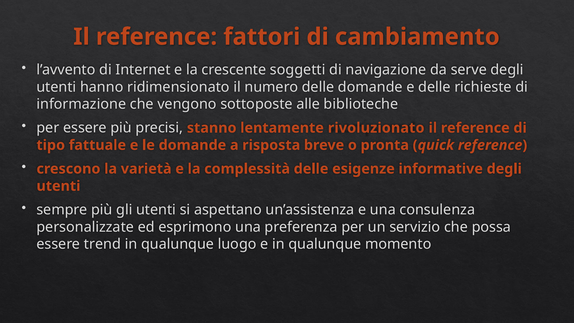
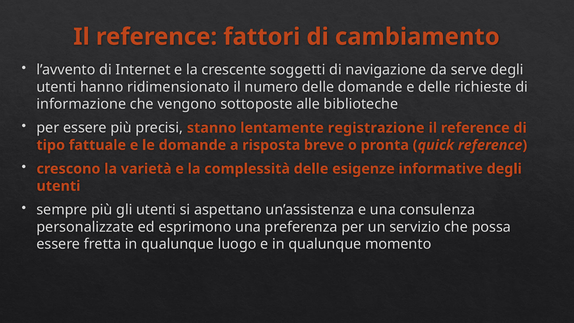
rivoluzionato: rivoluzionato -> registrazione
trend: trend -> fretta
